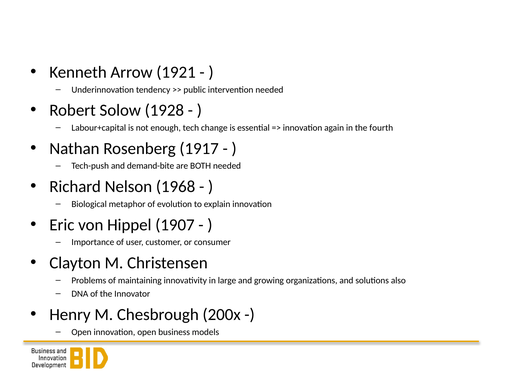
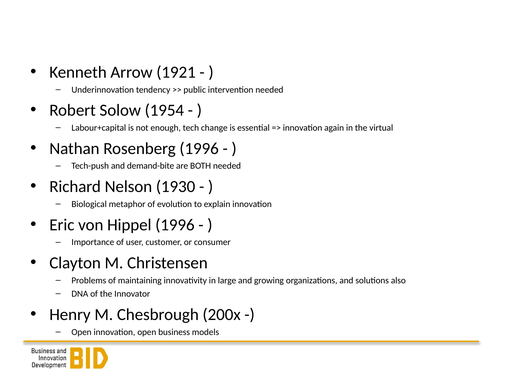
1928: 1928 -> 1954
fourth: fourth -> virtual
Rosenberg 1917: 1917 -> 1996
1968: 1968 -> 1930
Hippel 1907: 1907 -> 1996
